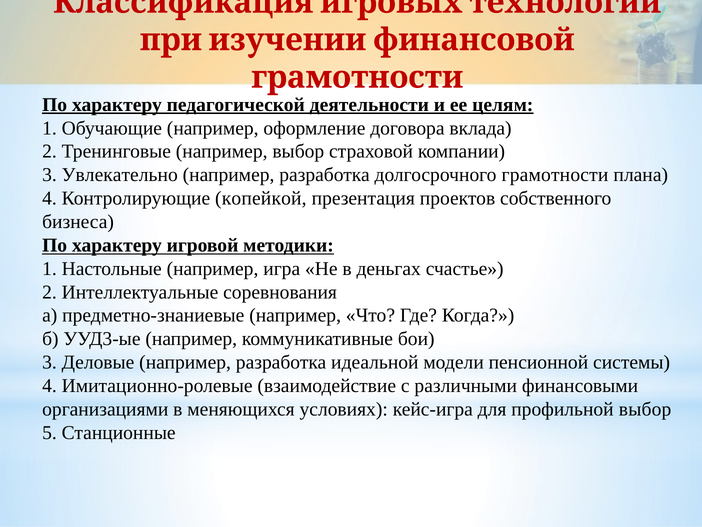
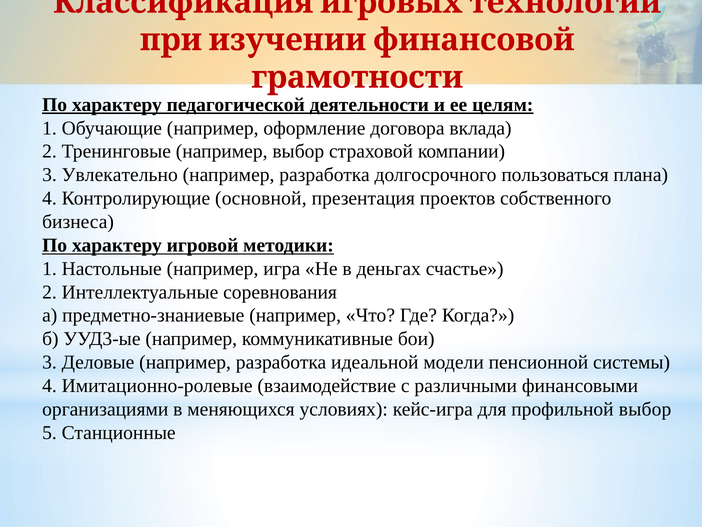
долгосрочного грамотности: грамотности -> пользоваться
копейкой: копейкой -> основной
